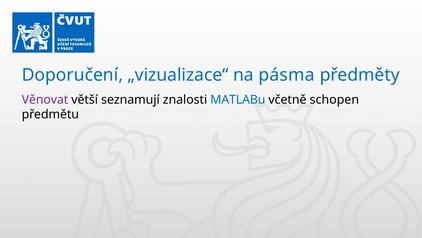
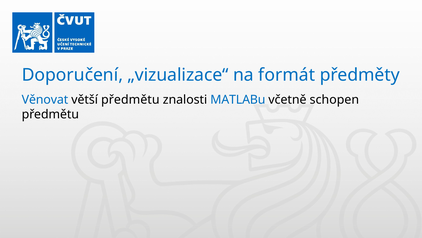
pásma: pásma -> formát
Věnovat colour: purple -> blue
větší seznamují: seznamují -> předmětu
